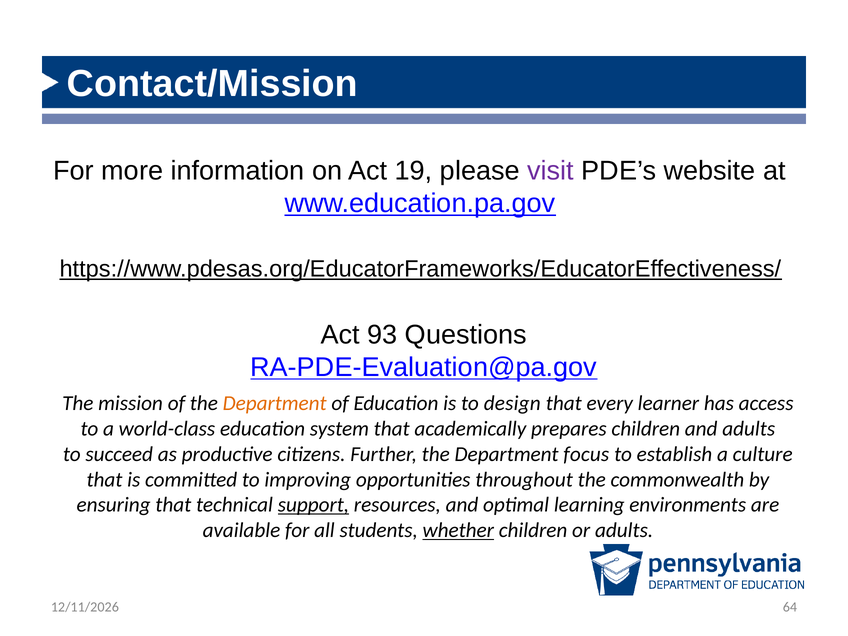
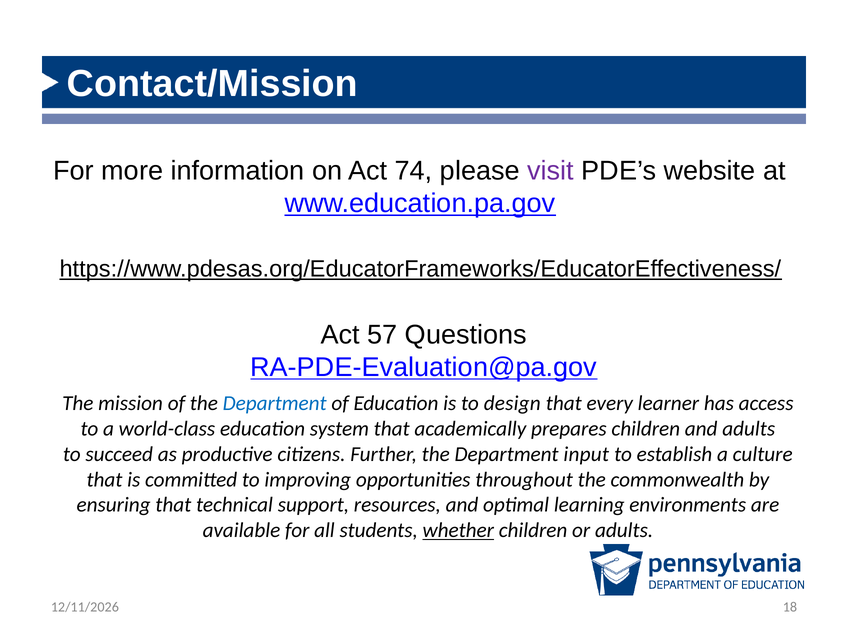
19: 19 -> 74
93: 93 -> 57
Department at (275, 403) colour: orange -> blue
focus: focus -> input
support underline: present -> none
64: 64 -> 18
